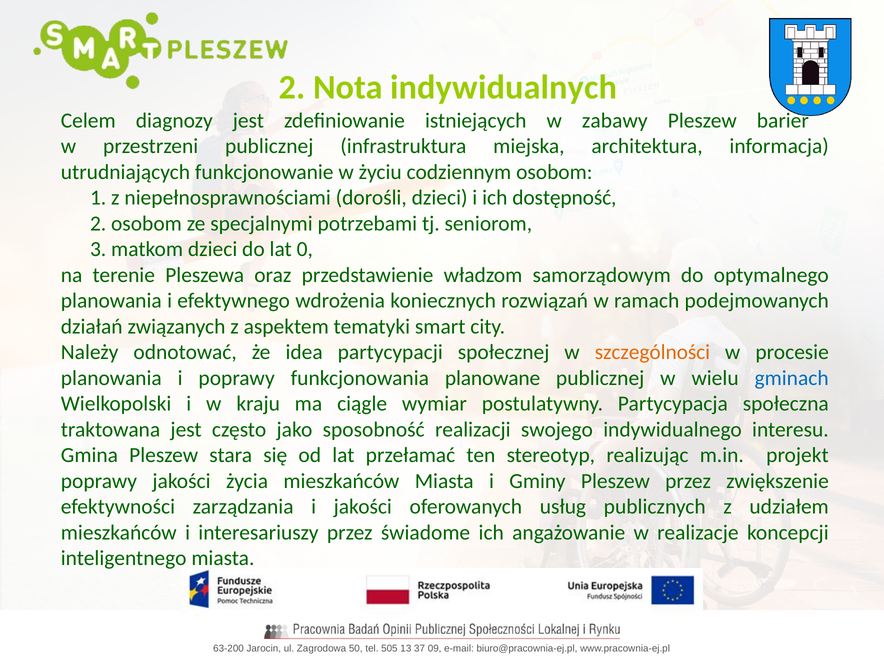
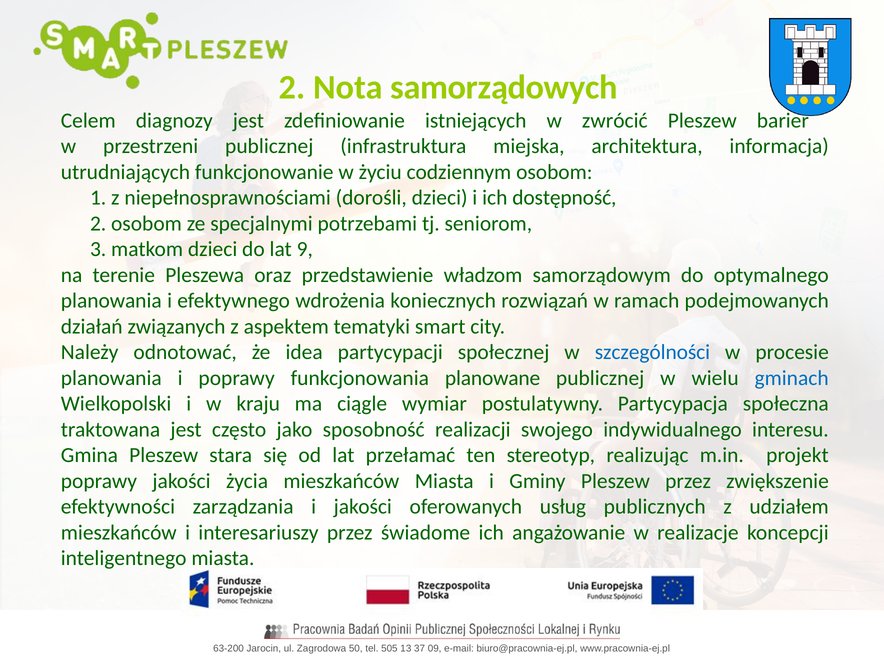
indywidualnych: indywidualnych -> samorządowych
zabawy: zabawy -> zwrócić
0: 0 -> 9
szczególności colour: orange -> blue
